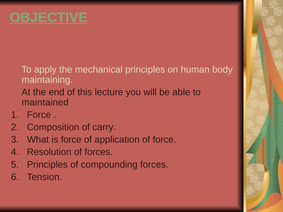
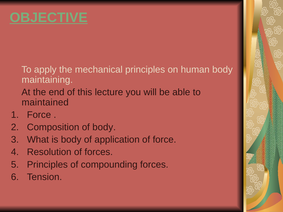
of carry: carry -> body
is force: force -> body
